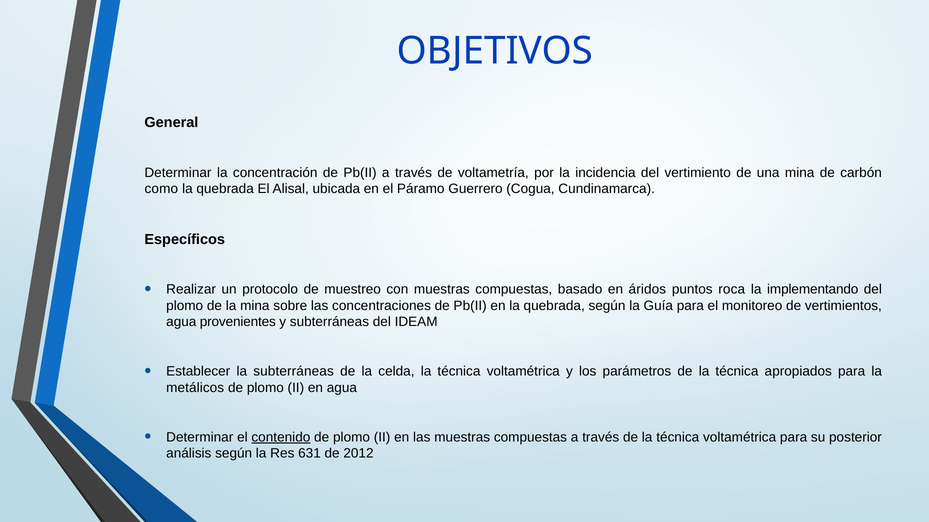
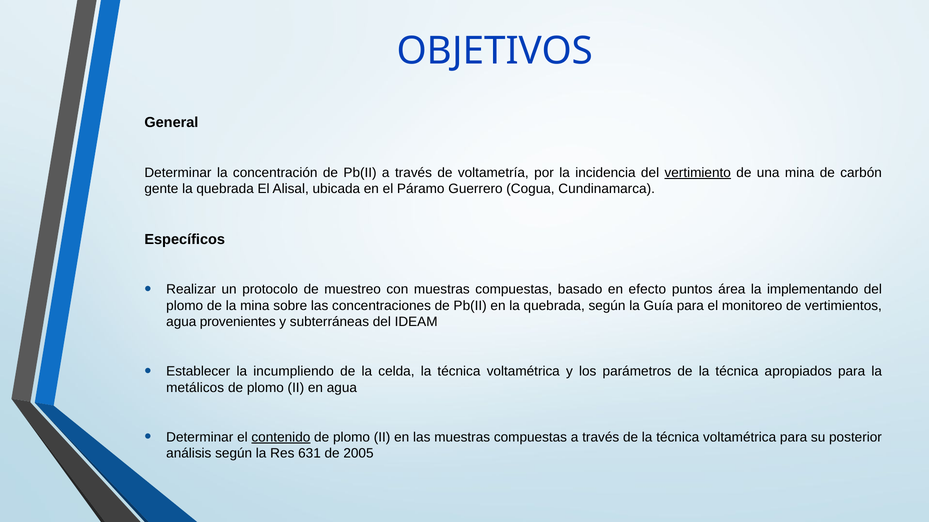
vertimiento underline: none -> present
como: como -> gente
áridos: áridos -> efecto
roca: roca -> área
la subterráneas: subterráneas -> incumpliendo
2012: 2012 -> 2005
